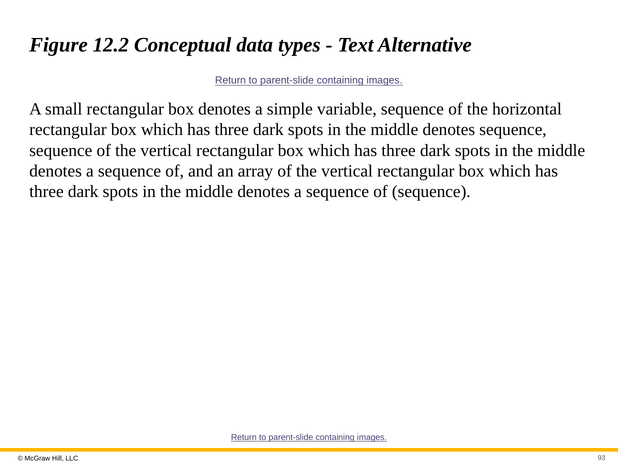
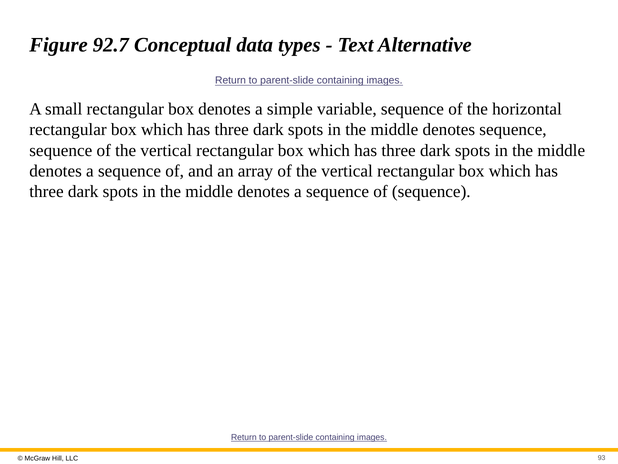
12.2: 12.2 -> 92.7
